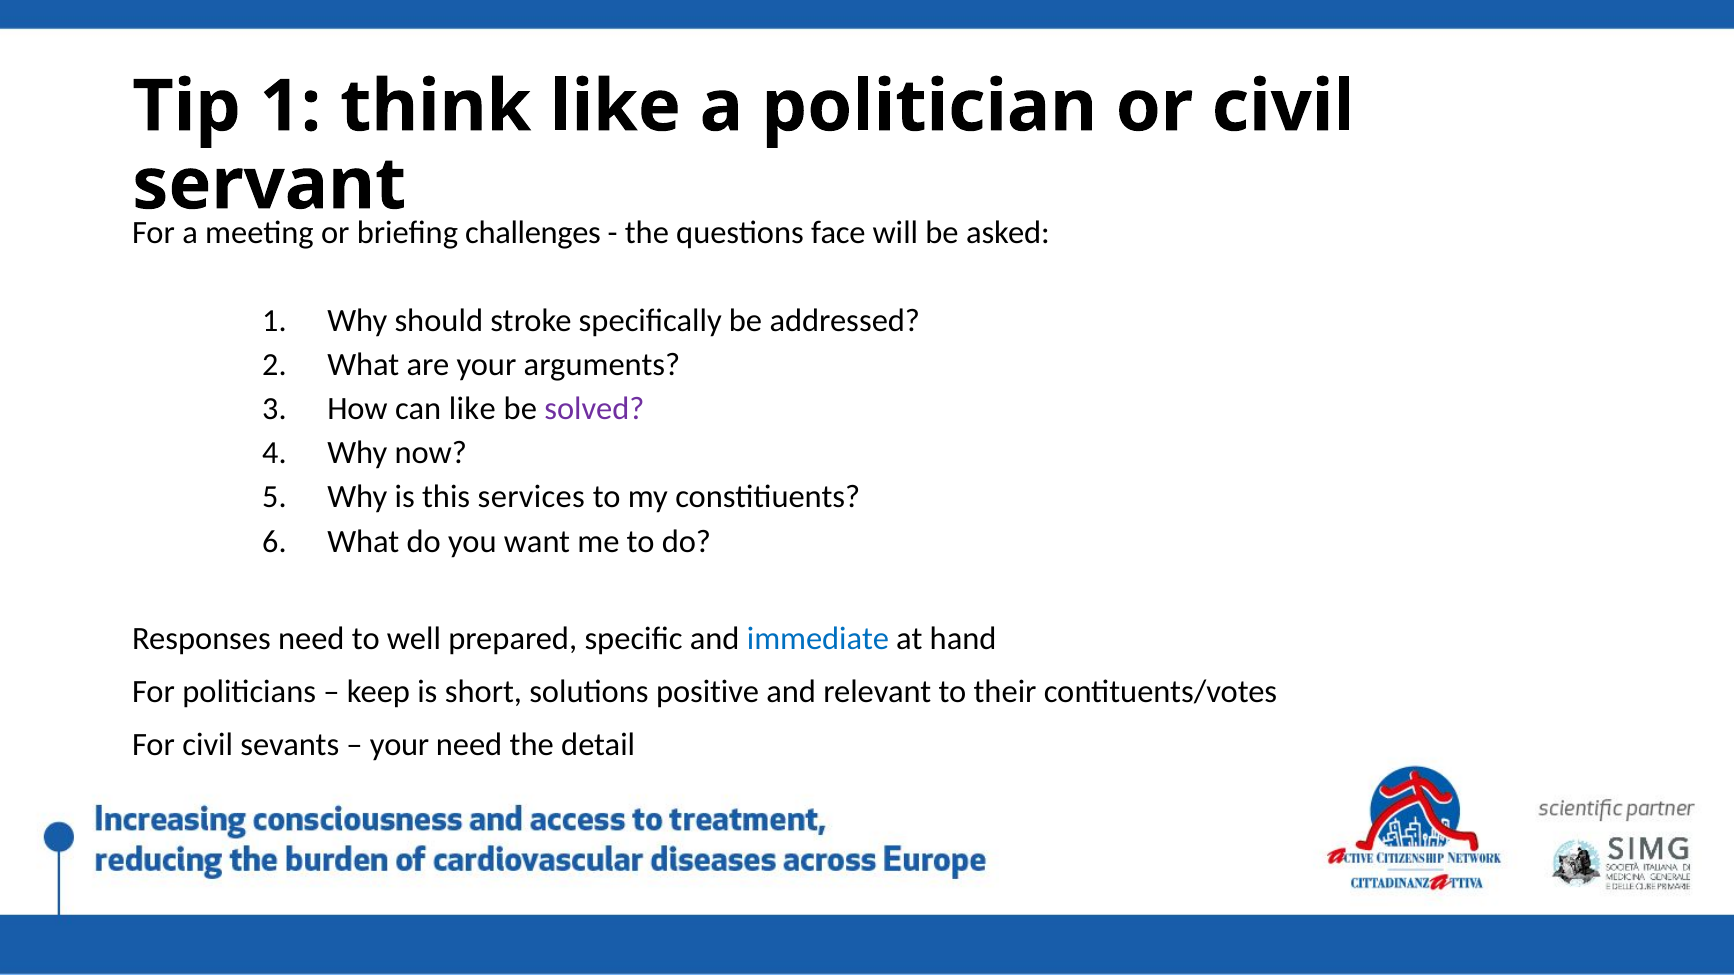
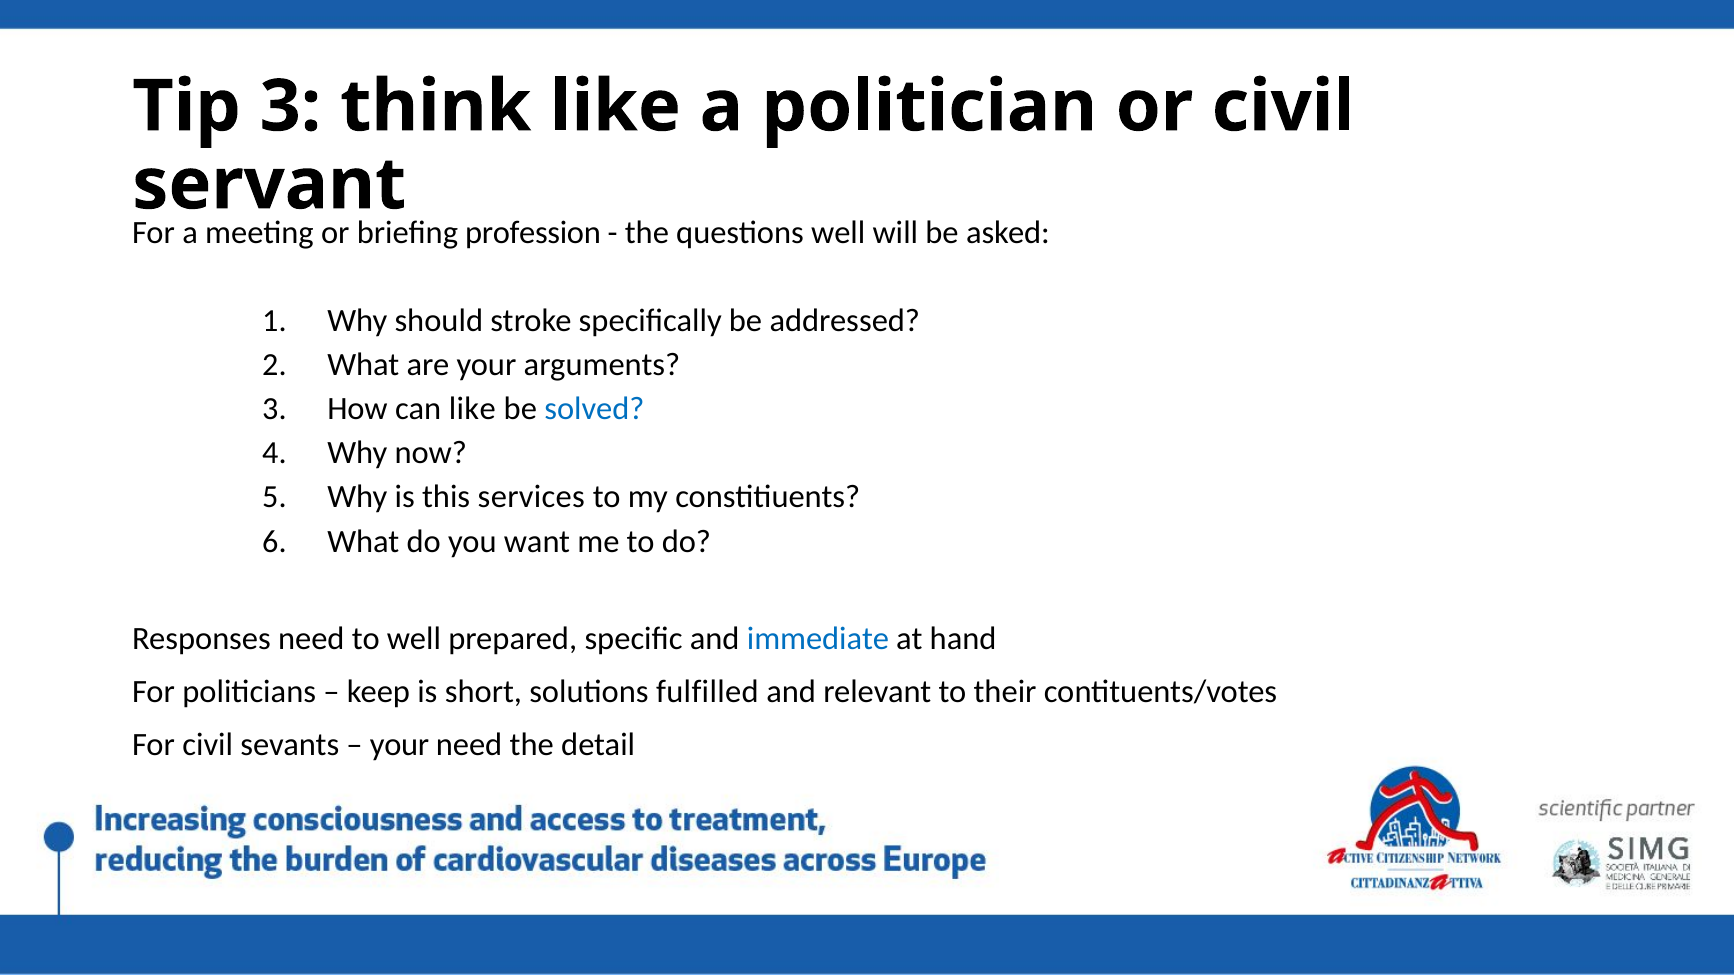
Tip 1: 1 -> 3
challenges: challenges -> profession
questions face: face -> well
solved colour: purple -> blue
positive: positive -> fulfilled
